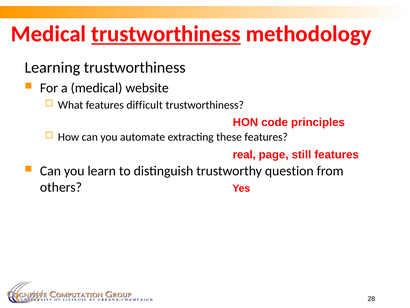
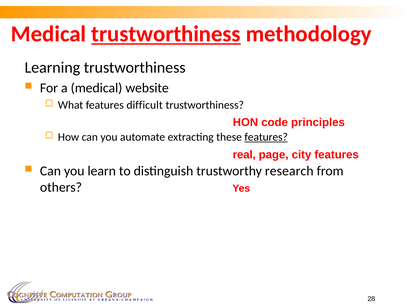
features at (266, 137) underline: none -> present
still: still -> city
question: question -> research
